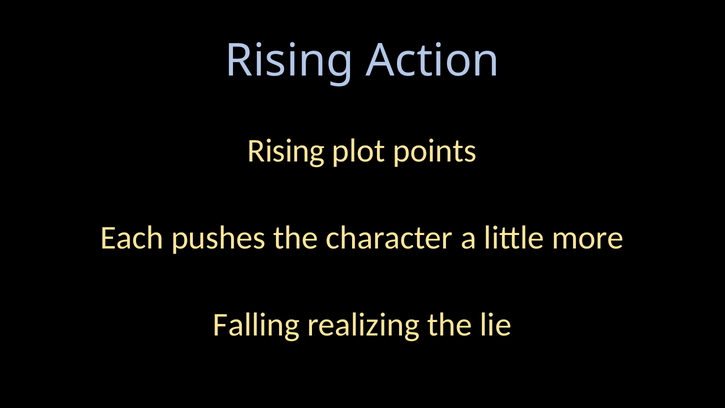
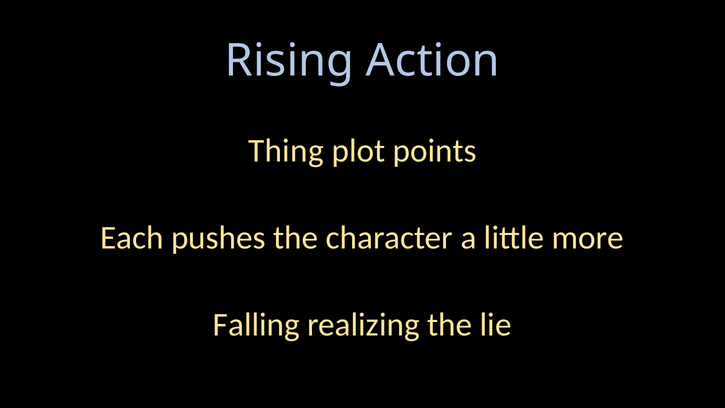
Rising at (286, 151): Rising -> Thing
